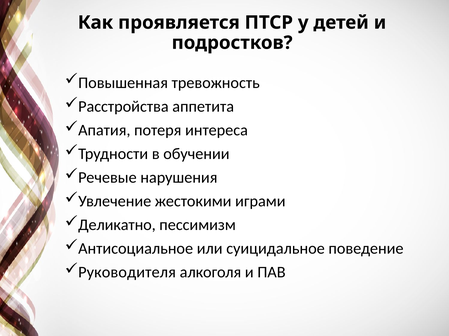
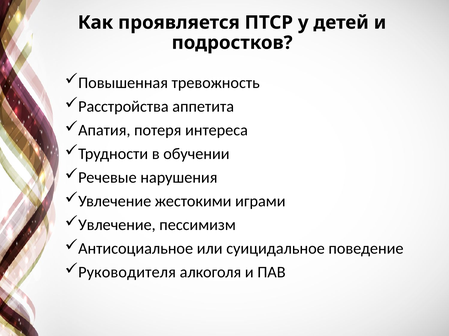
Деликатно at (117, 225): Деликатно -> Увлечение
